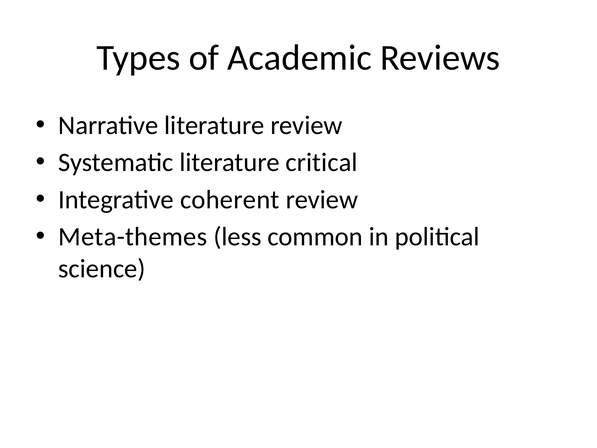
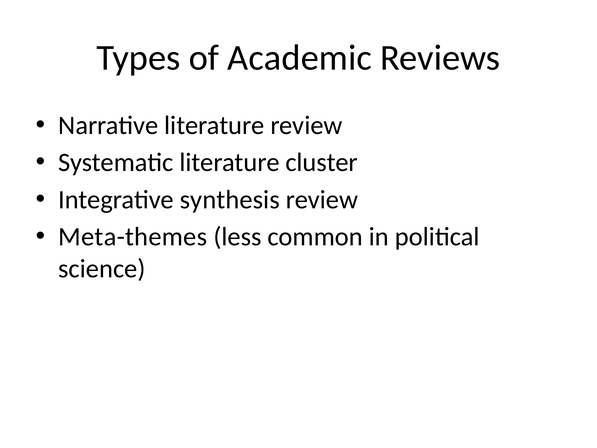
critical: critical -> cluster
coherent: coherent -> synthesis
